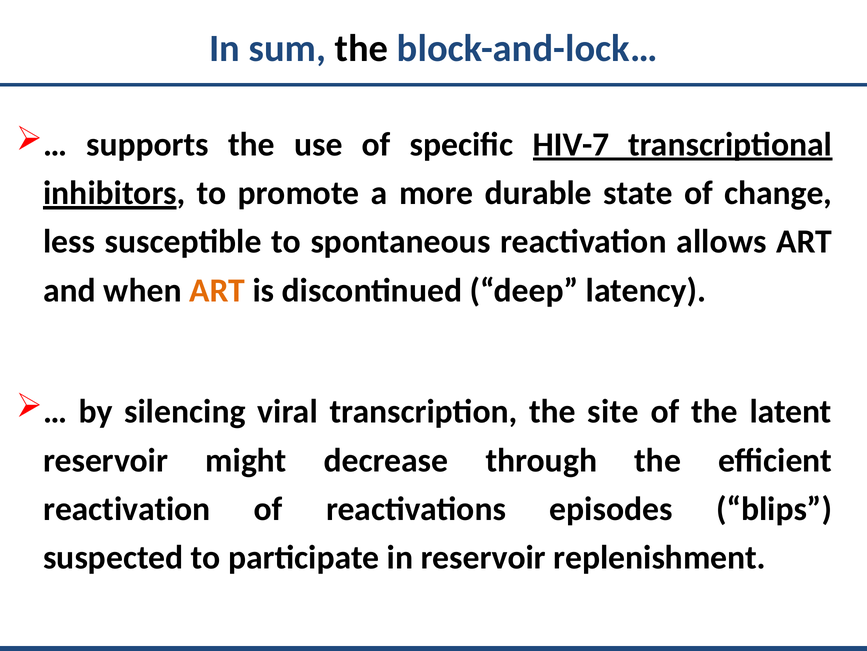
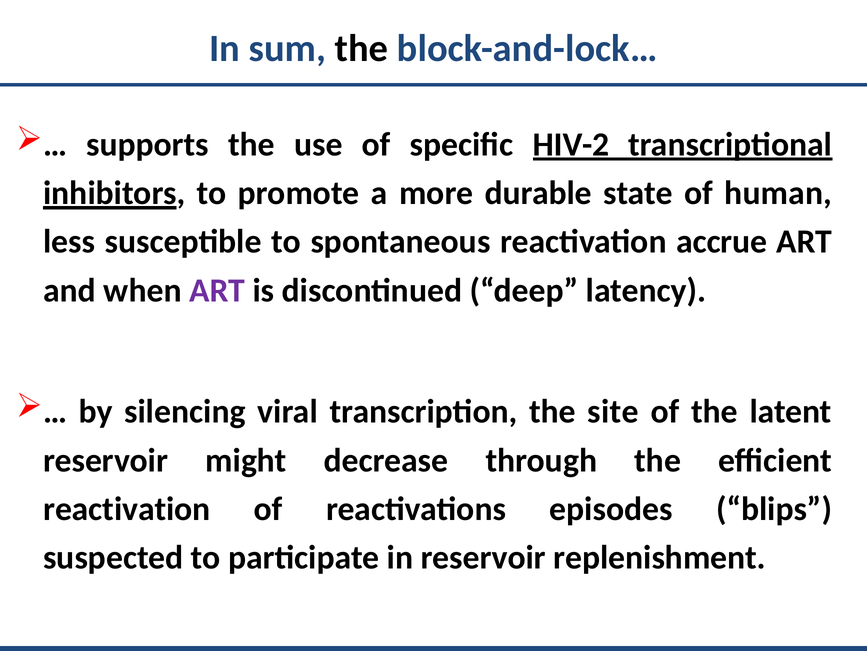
HIV-7: HIV-7 -> HIV-2
change: change -> human
allows: allows -> accrue
ART at (217, 290) colour: orange -> purple
